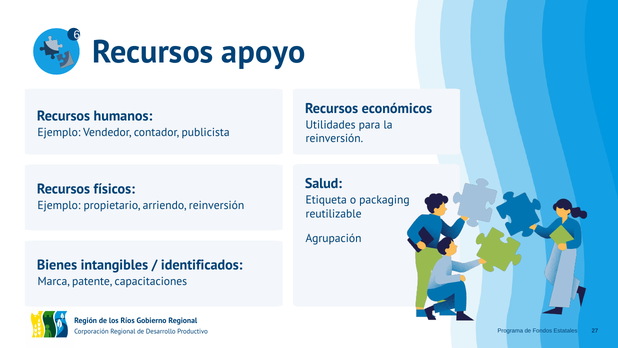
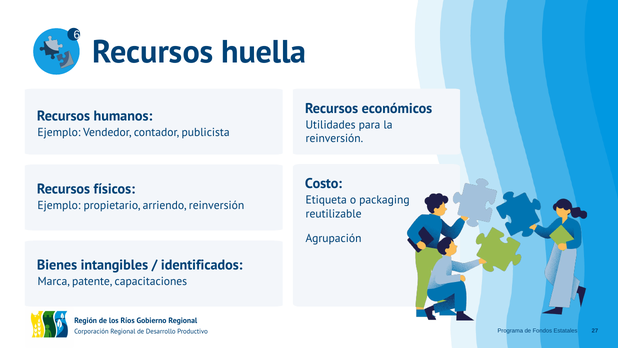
apoyo: apoyo -> huella
Salud: Salud -> Costo
